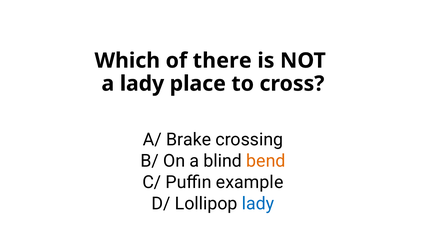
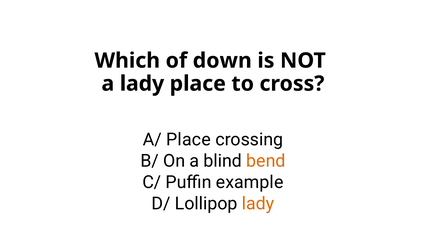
there: there -> down
A/ Brake: Brake -> Place
lady at (258, 203) colour: blue -> orange
